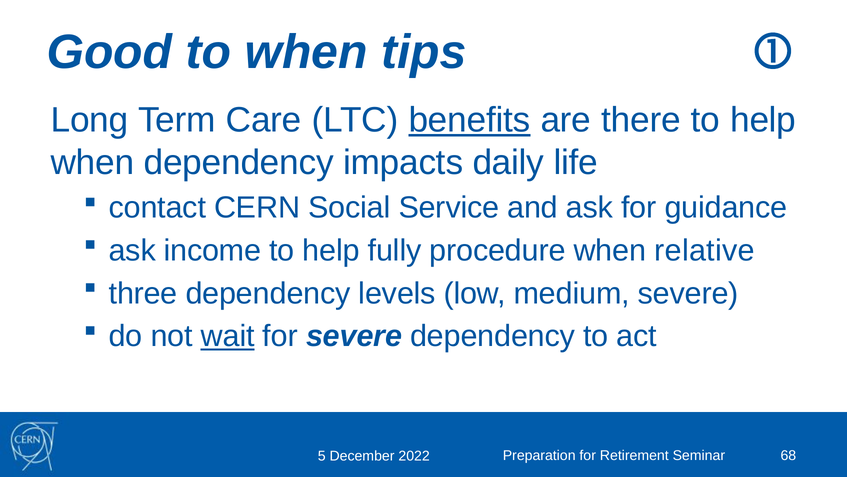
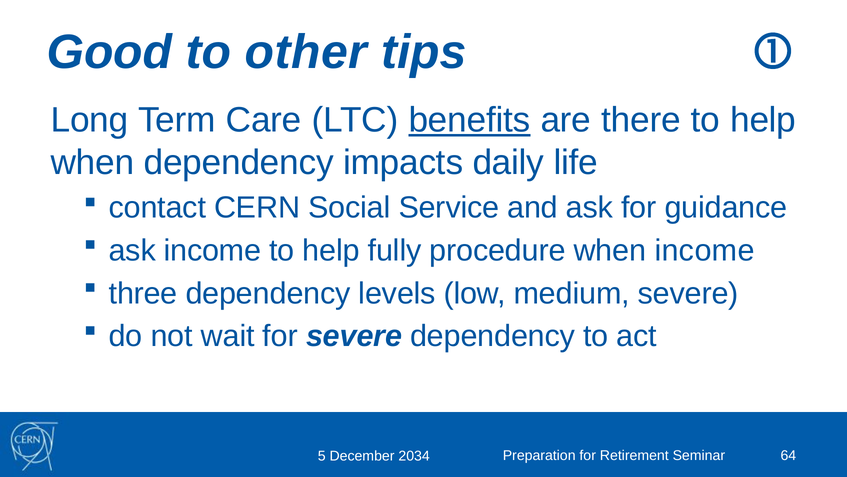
to when: when -> other
when relative: relative -> income
wait underline: present -> none
2022: 2022 -> 2034
68: 68 -> 64
